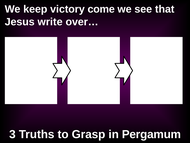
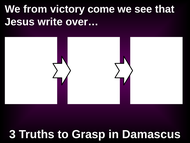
keep: keep -> from
Pergamum: Pergamum -> Damascus
